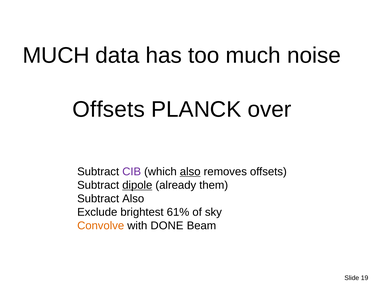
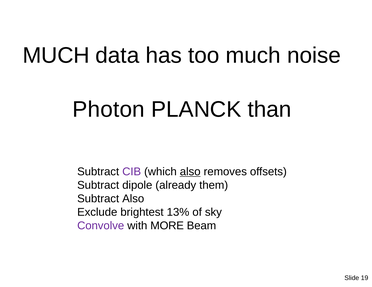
Offsets at (109, 110): Offsets -> Photon
over: over -> than
dipole underline: present -> none
61%: 61% -> 13%
Convolve colour: orange -> purple
DONE: DONE -> MORE
